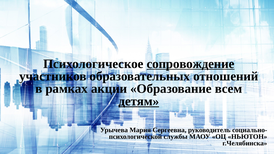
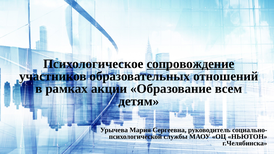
детям underline: present -> none
